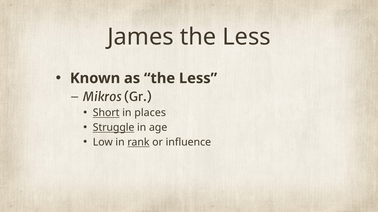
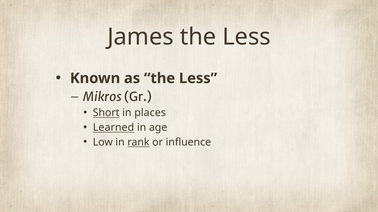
Struggle: Struggle -> Learned
